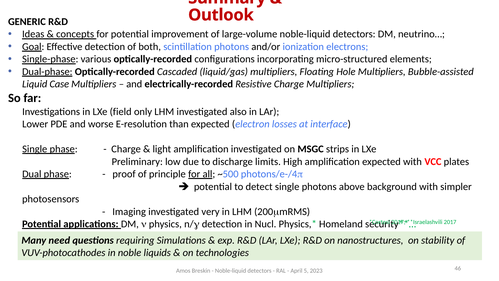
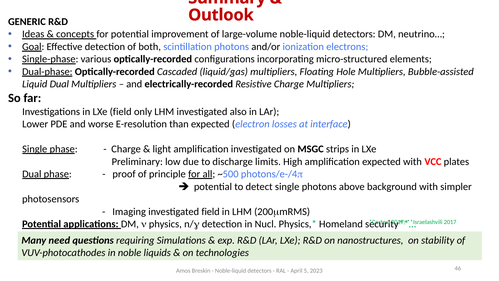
Liquid Case: Case -> Dual
investigated very: very -> field
